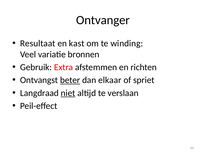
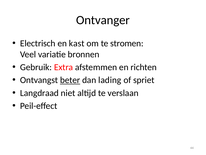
Resultaat: Resultaat -> Electrisch
winding: winding -> stromen
elkaar: elkaar -> lading
niet underline: present -> none
